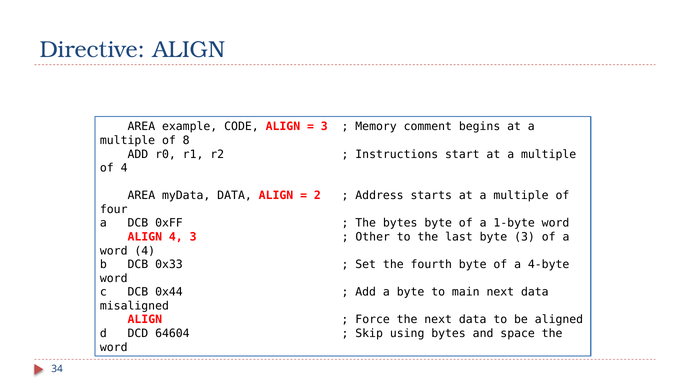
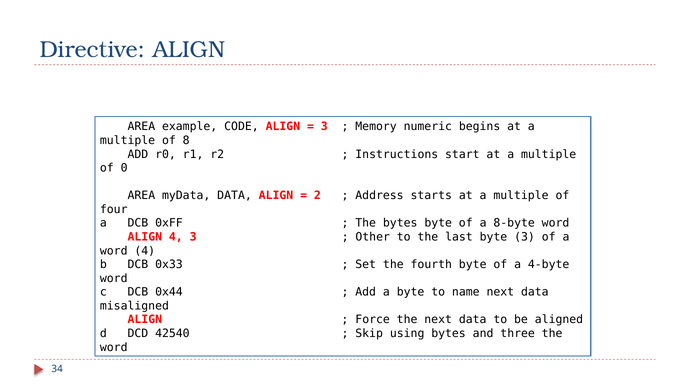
comment: comment -> numeric
of 4: 4 -> 0
1-byte: 1-byte -> 8-byte
main: main -> name
64604: 64604 -> 42540
space: space -> three
